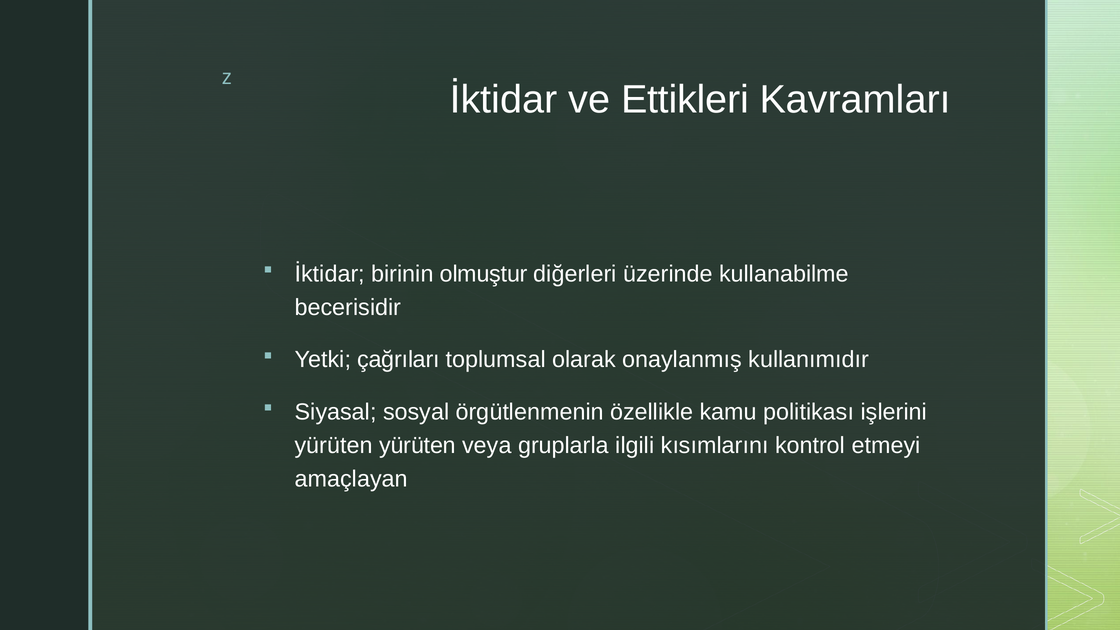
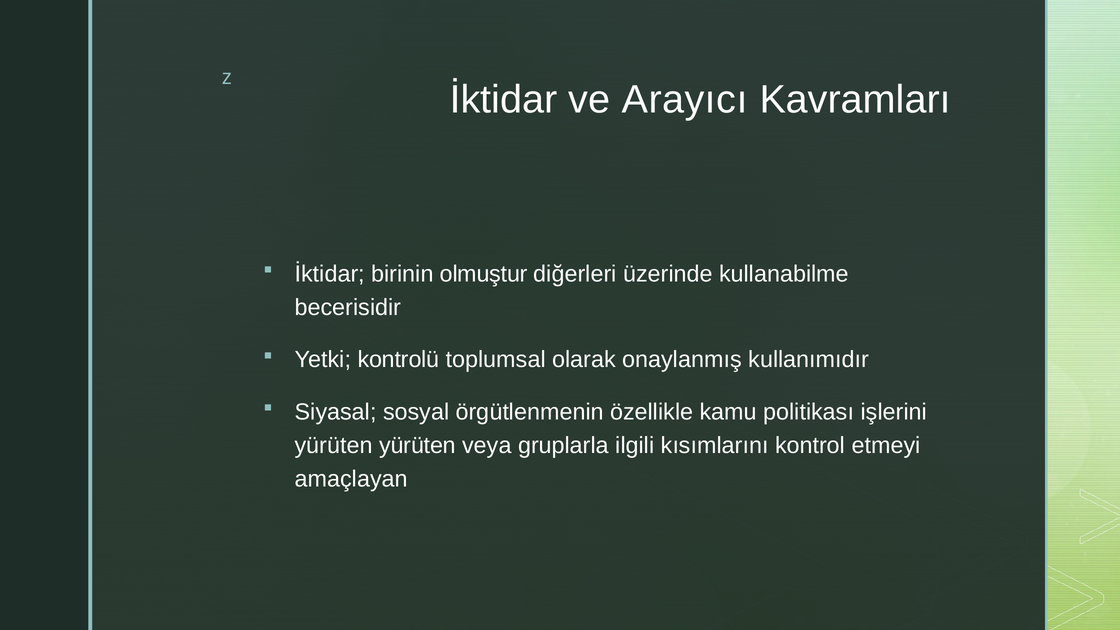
Ettikleri: Ettikleri -> Arayıcı
çağrıları: çağrıları -> kontrolü
